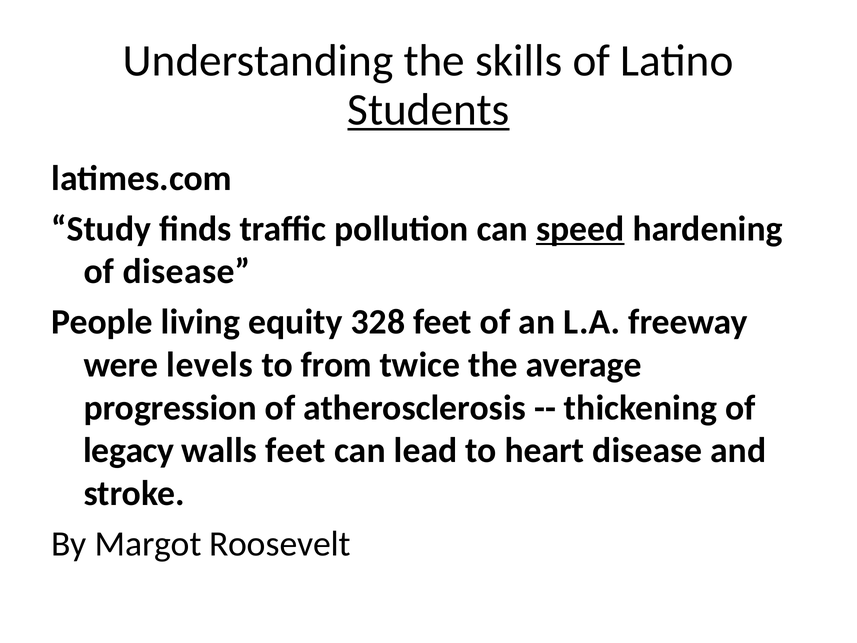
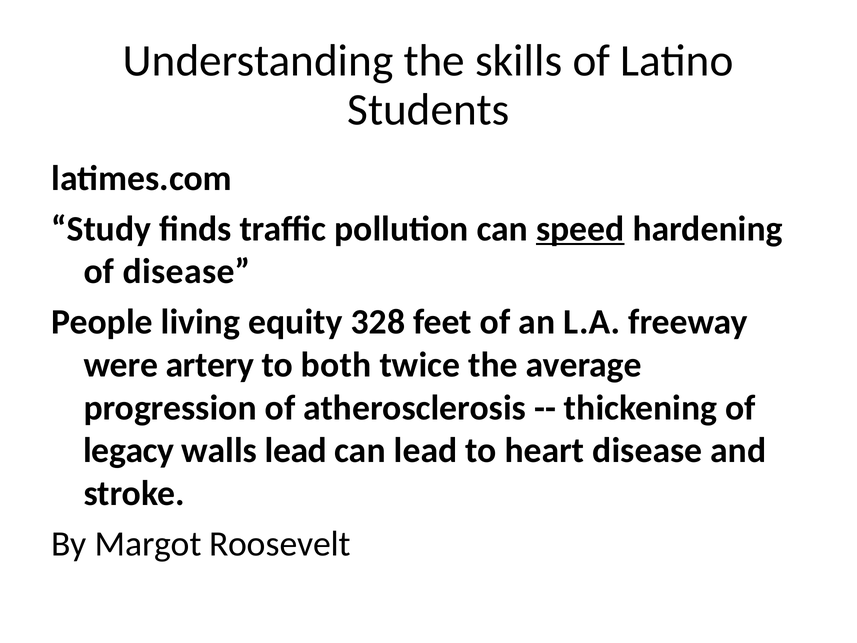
Students underline: present -> none
levels: levels -> artery
from: from -> both
walls feet: feet -> lead
